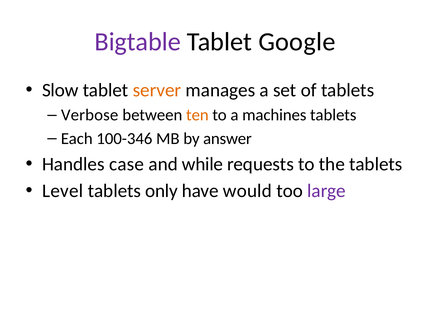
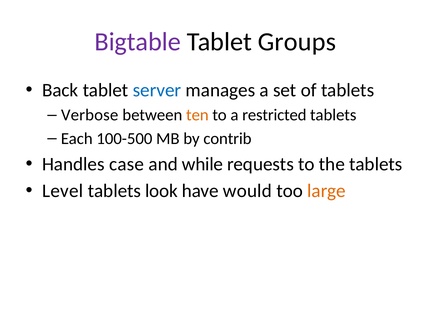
Google: Google -> Groups
Slow: Slow -> Back
server colour: orange -> blue
machines: machines -> restricted
100-346: 100-346 -> 100-500
answer: answer -> contrib
only: only -> look
large colour: purple -> orange
